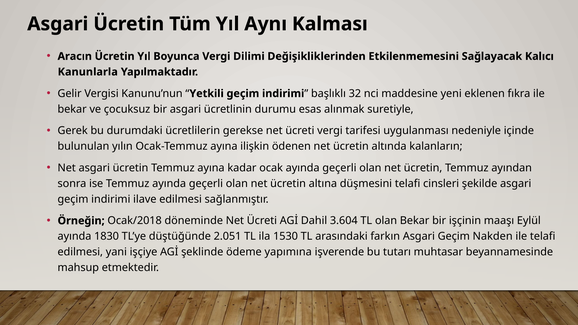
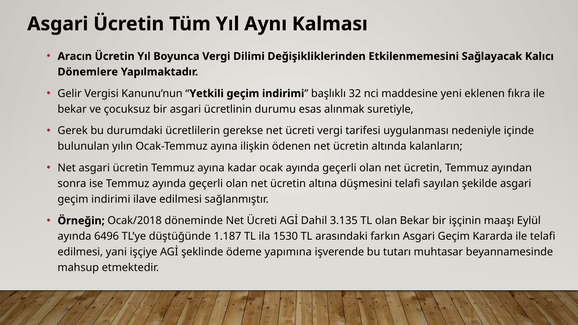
Kanunlarla: Kanunlarla -> Dönemlere
cinsleri: cinsleri -> sayılan
3.604: 3.604 -> 3.135
1830: 1830 -> 6496
2.051: 2.051 -> 1.187
Nakden: Nakden -> Kararda
